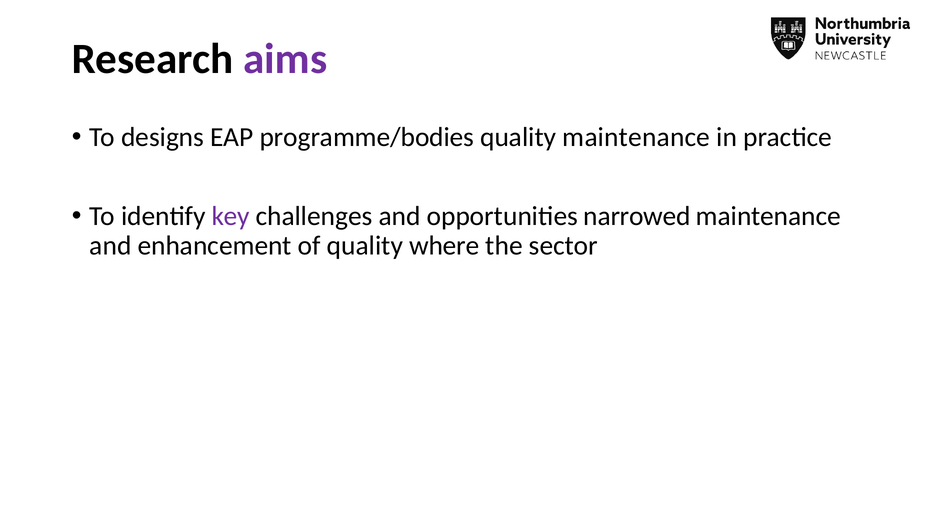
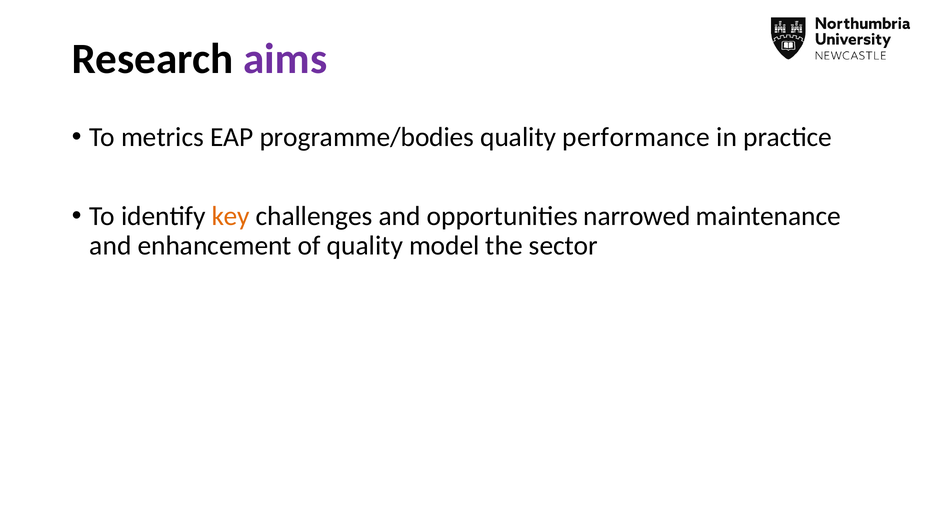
designs: designs -> metrics
quality maintenance: maintenance -> performance
key colour: purple -> orange
where: where -> model
